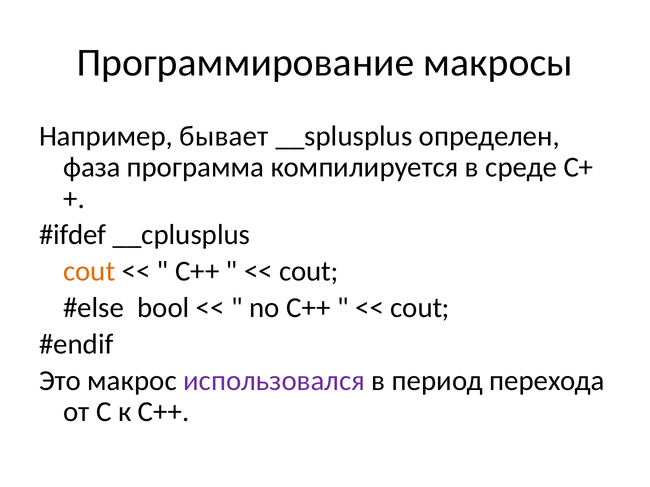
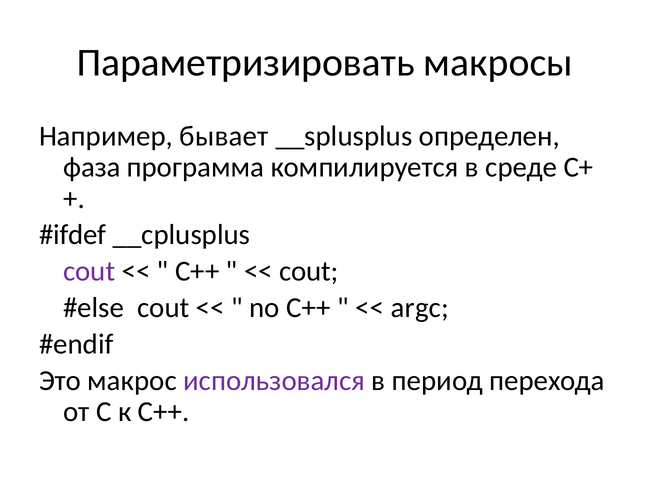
Программирование: Программирование -> Параметризировать
cout at (89, 272) colour: orange -> purple
bool: bool -> сout
сout: сout -> argc
